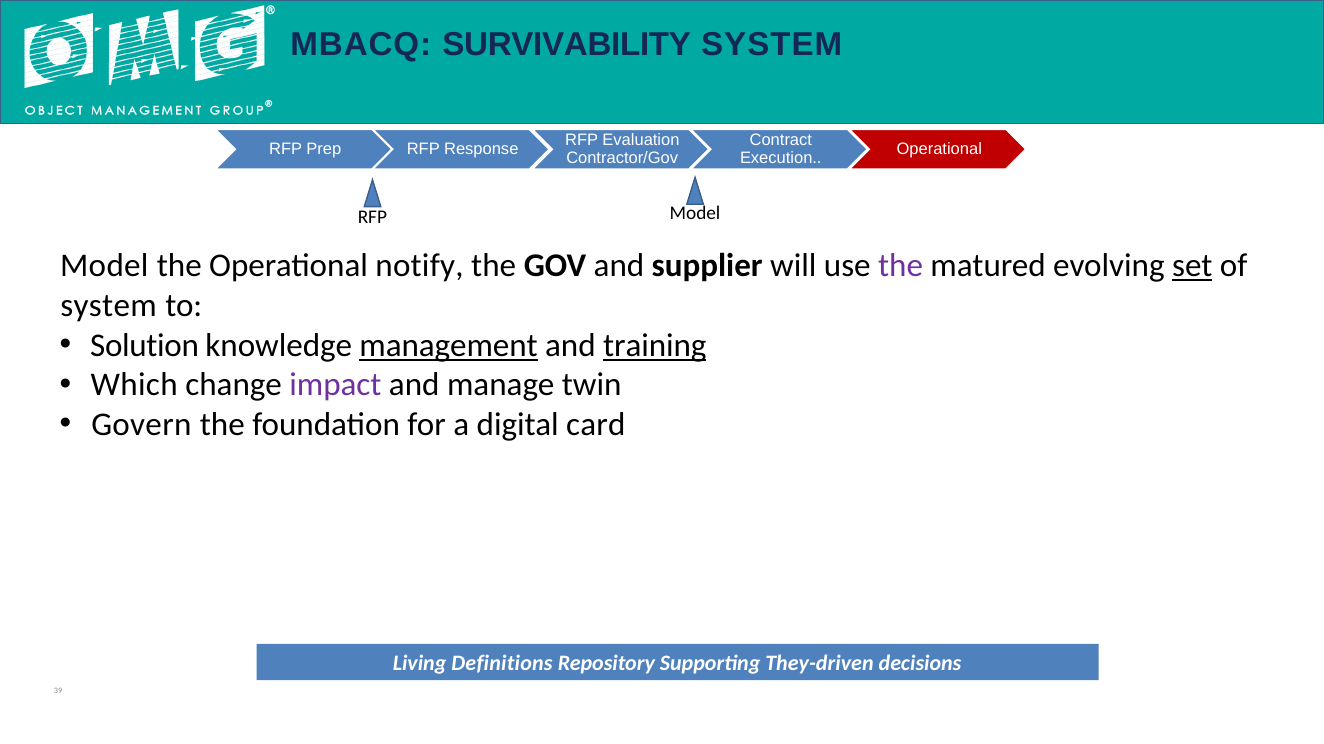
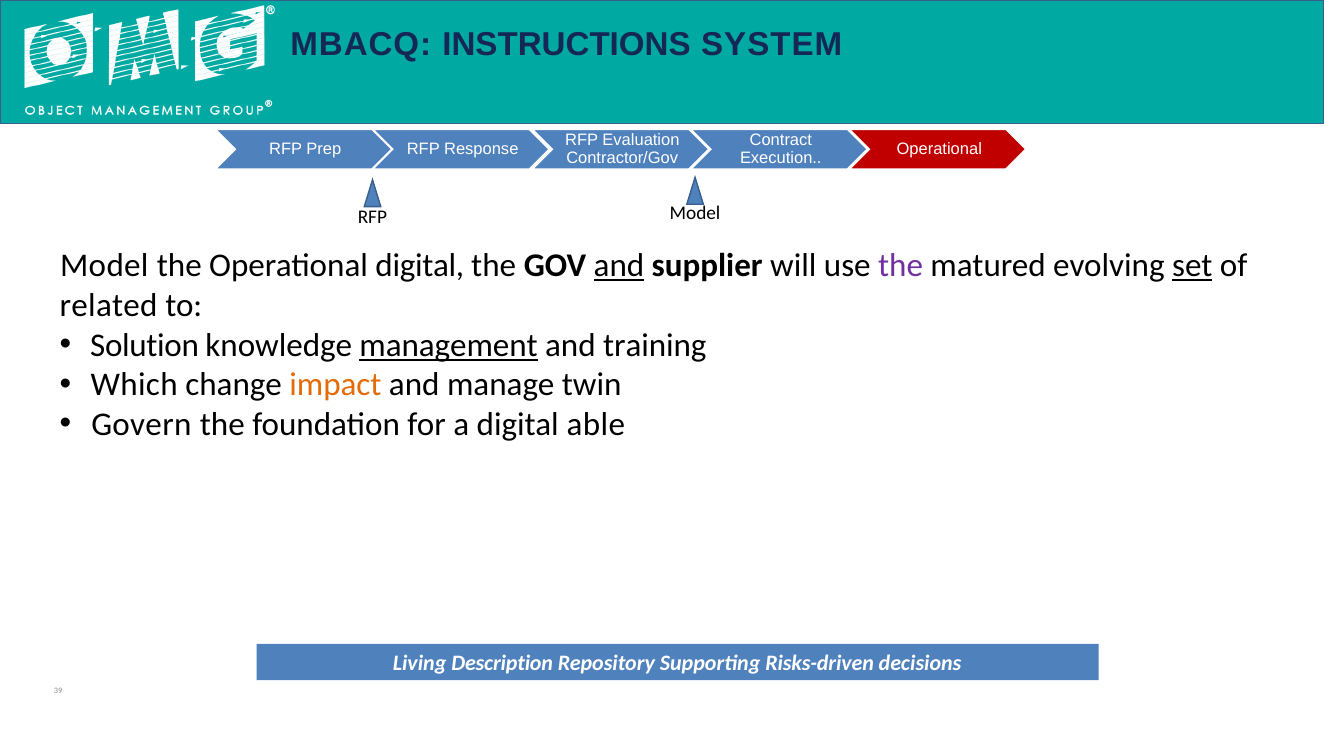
SURVIVABILITY: SURVIVABILITY -> INSTRUCTIONS
Operational notify: notify -> digital
and at (619, 266) underline: none -> present
system at (109, 306): system -> related
training underline: present -> none
impact colour: purple -> orange
card: card -> able
Definitions: Definitions -> Description
They-driven: They-driven -> Risks-driven
